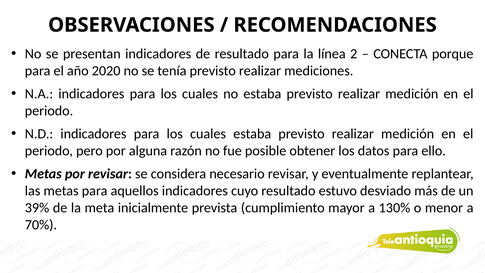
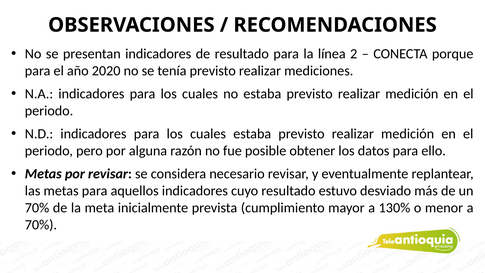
39% at (37, 208): 39% -> 70%
